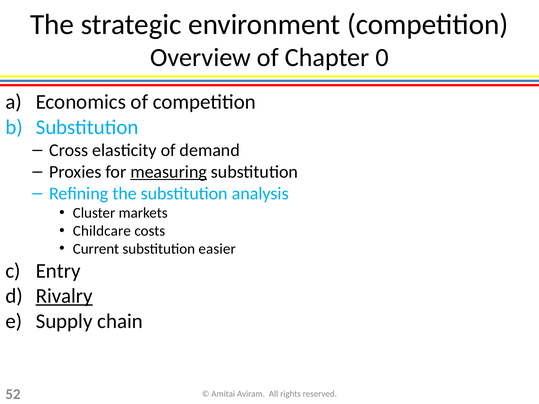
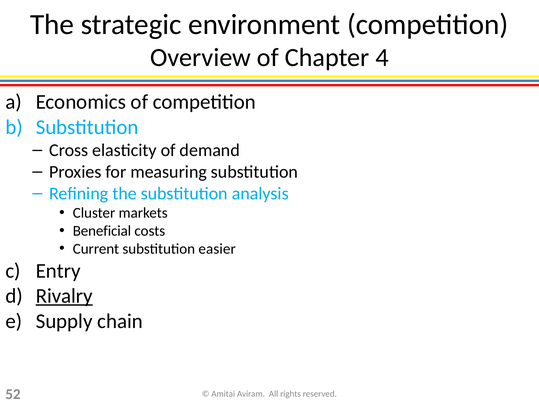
0: 0 -> 4
measuring underline: present -> none
Childcare: Childcare -> Beneficial
